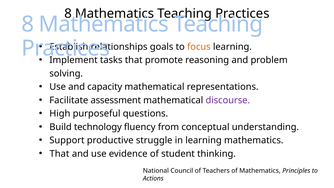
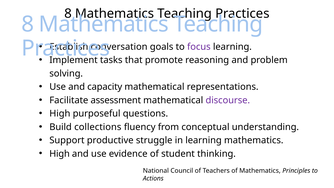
relationships: relationships -> conversation
focus colour: orange -> purple
technology: technology -> collections
That at (59, 154): That -> High
